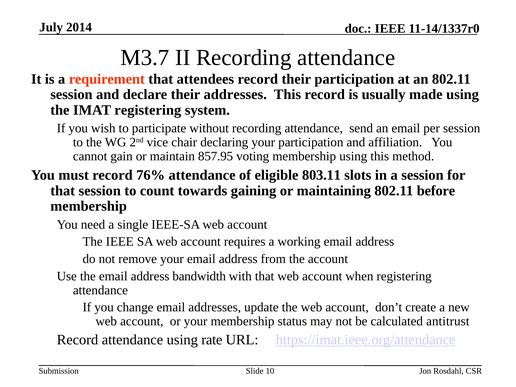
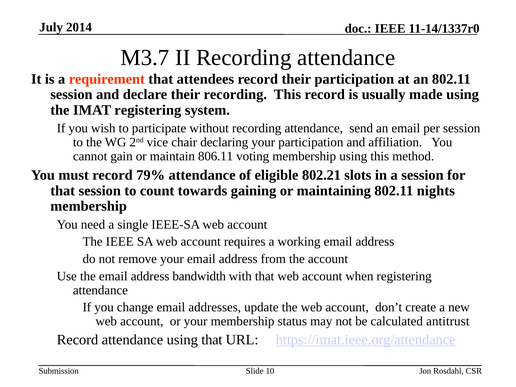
their addresses: addresses -> recording
857.95: 857.95 -> 806.11
76%: 76% -> 79%
803.11: 803.11 -> 802.21
before: before -> nights
using rate: rate -> that
